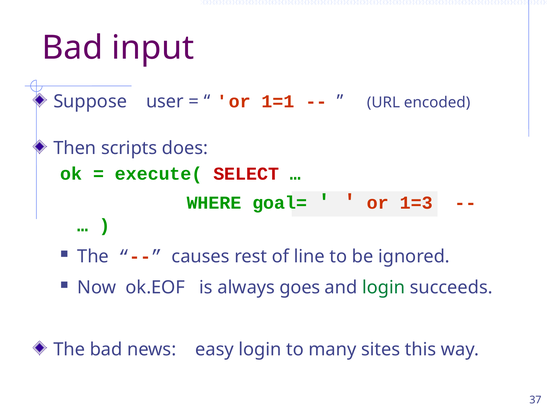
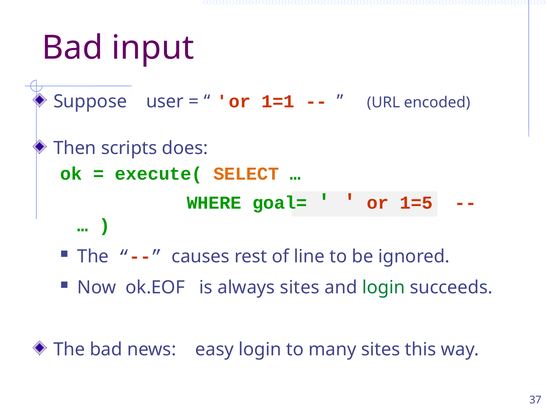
SELECT colour: red -> orange
1=3: 1=3 -> 1=5
always goes: goes -> sites
